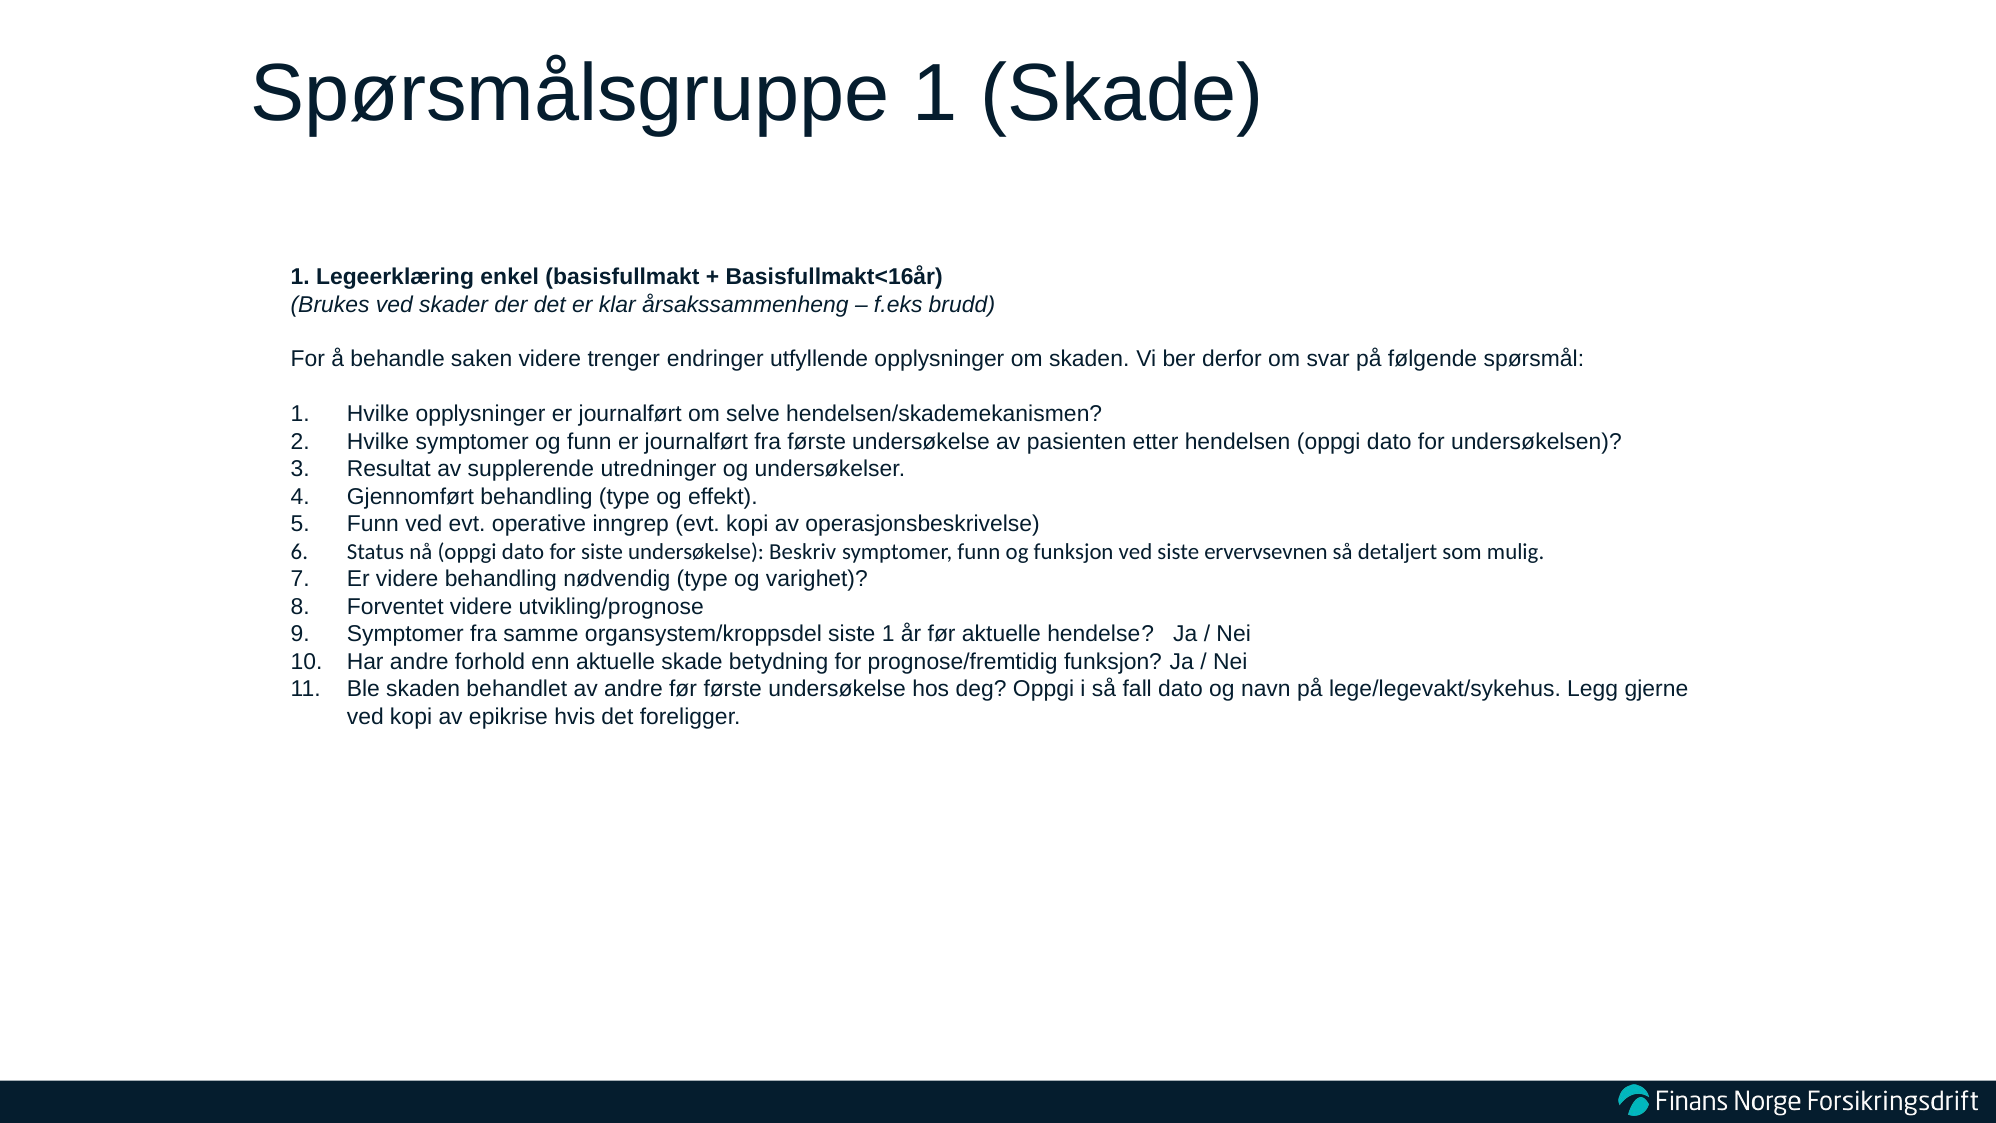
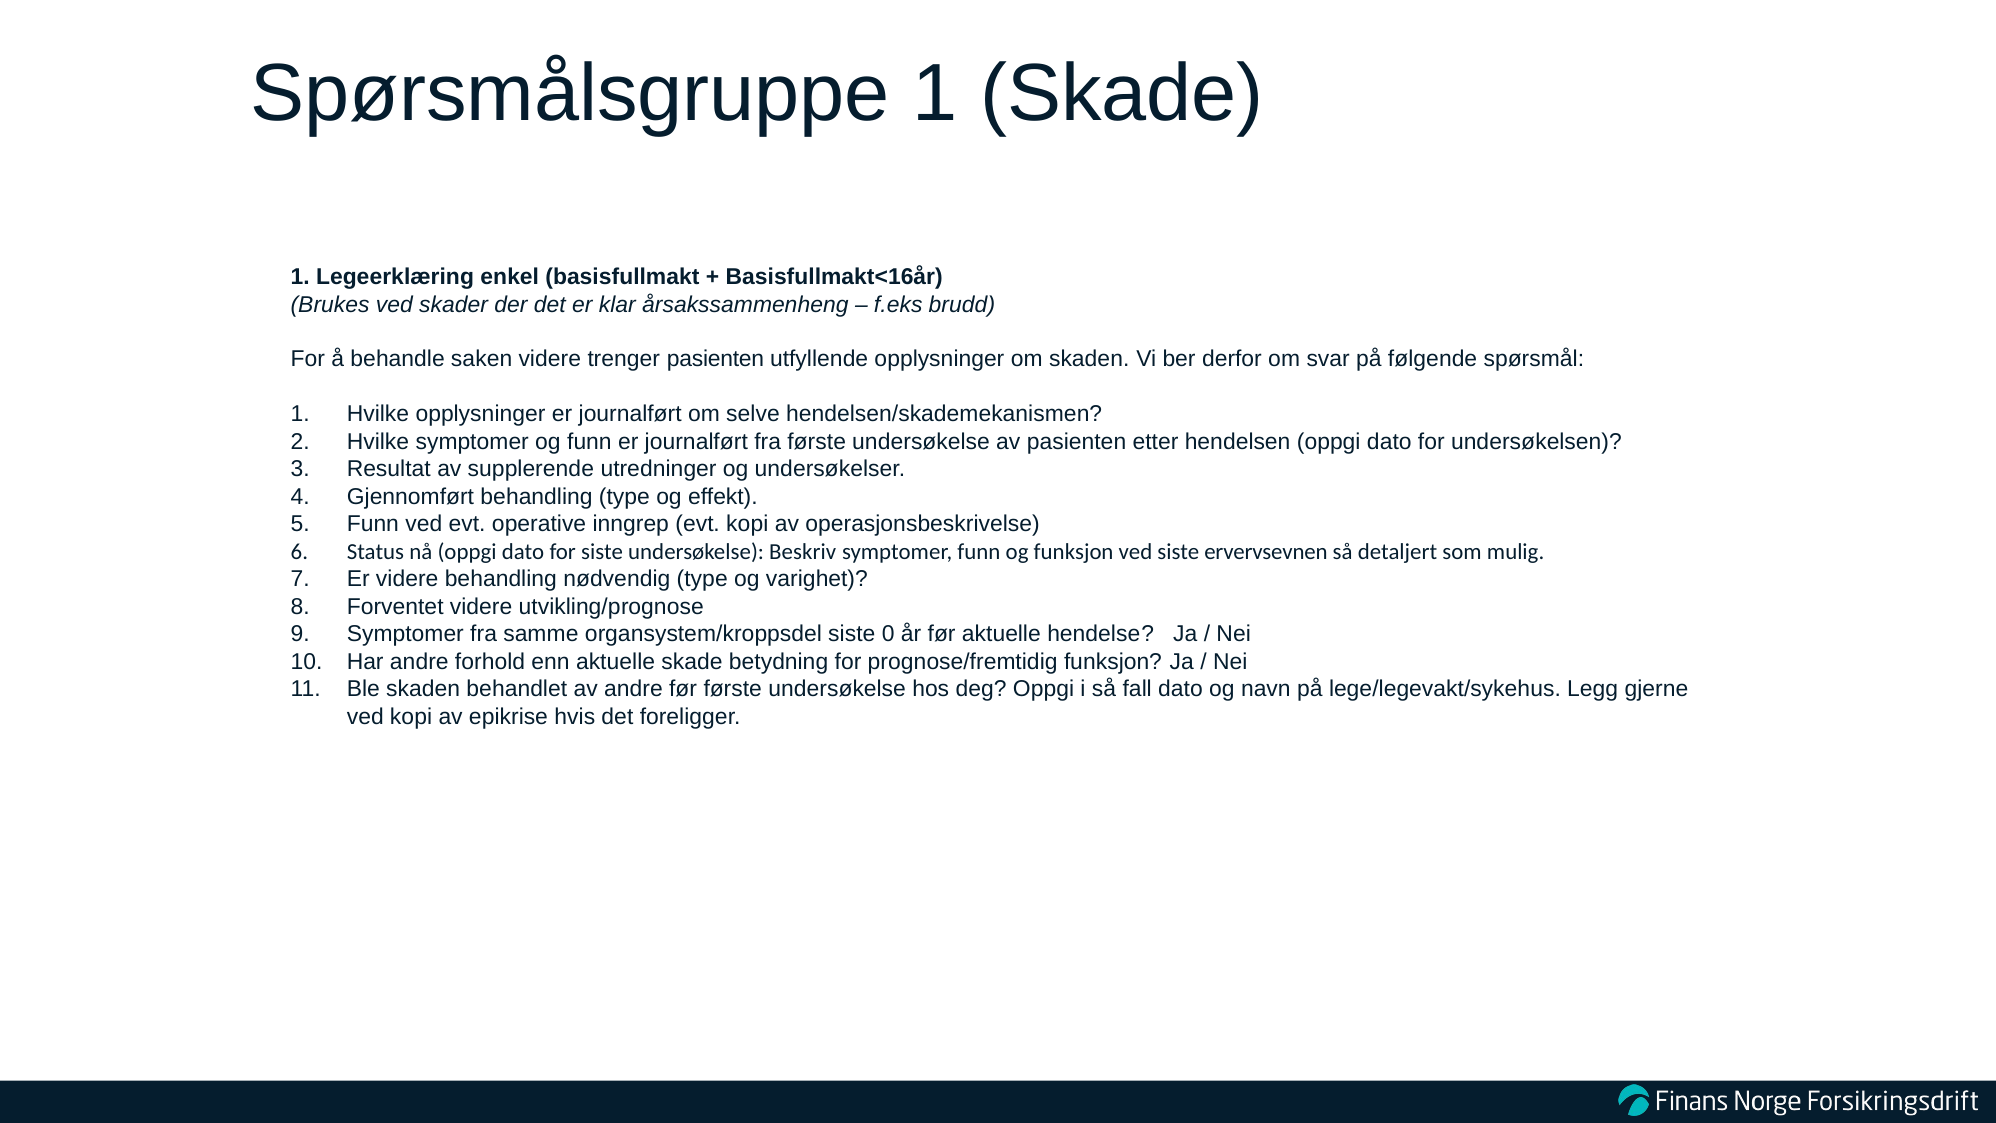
trenger endringer: endringer -> pasienten
siste 1: 1 -> 0
